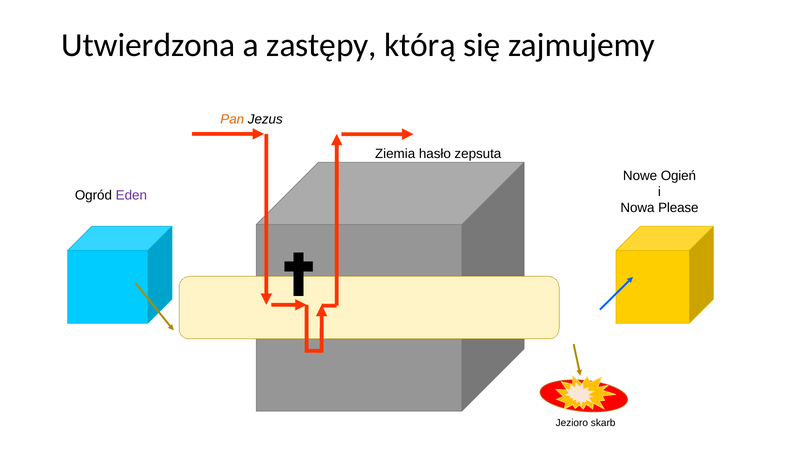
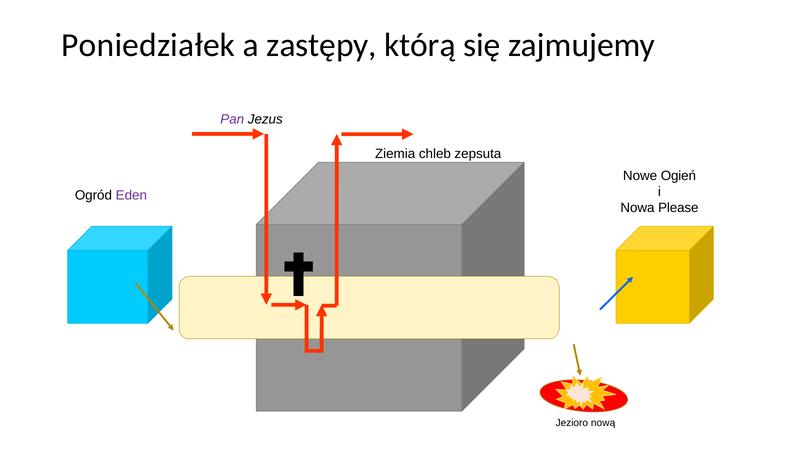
Utwierdzona: Utwierdzona -> Poniedziałek
Pan colour: orange -> purple
hasło: hasło -> chleb
skarb: skarb -> nową
